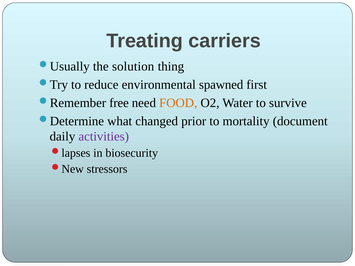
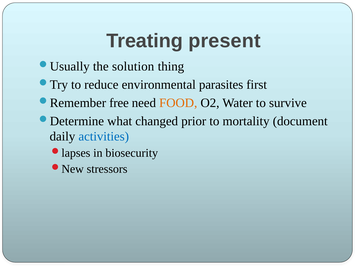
carriers: carriers -> present
spawned: spawned -> parasites
activities colour: purple -> blue
